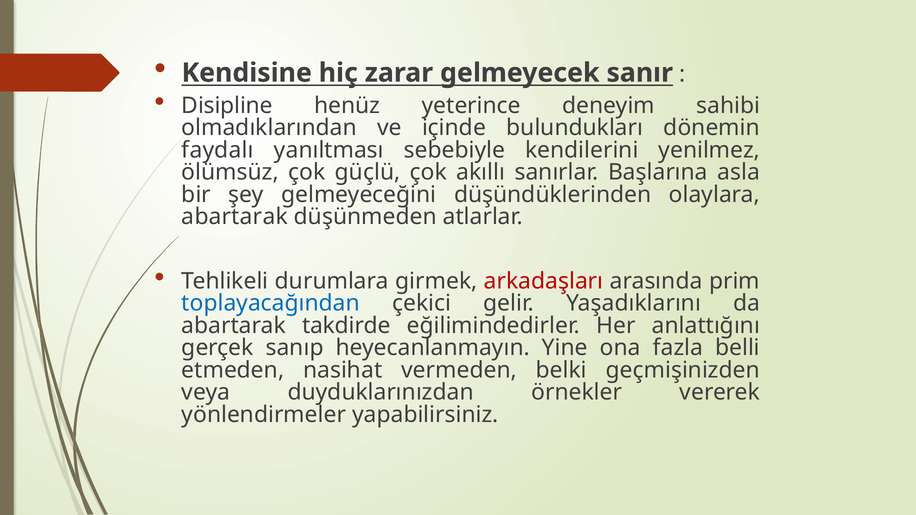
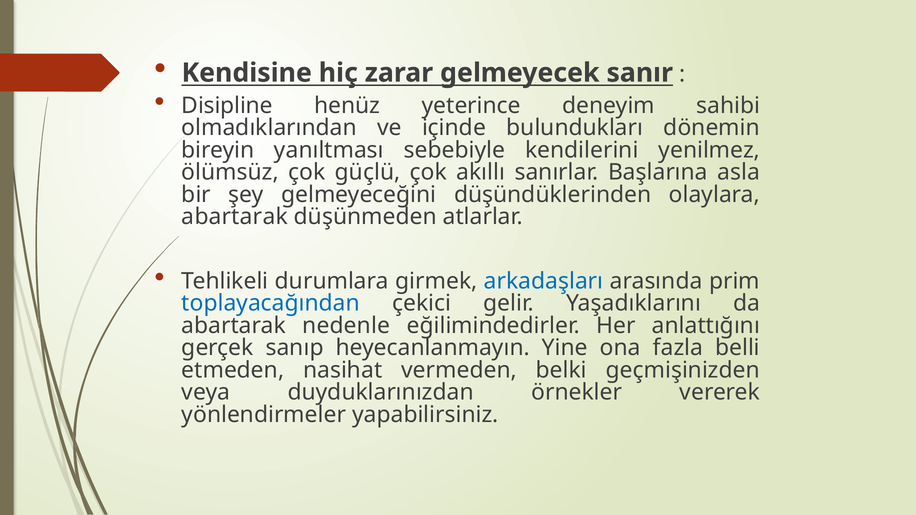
faydalı: faydalı -> bireyin
arkadaşları colour: red -> blue
takdirde: takdirde -> nedenle
